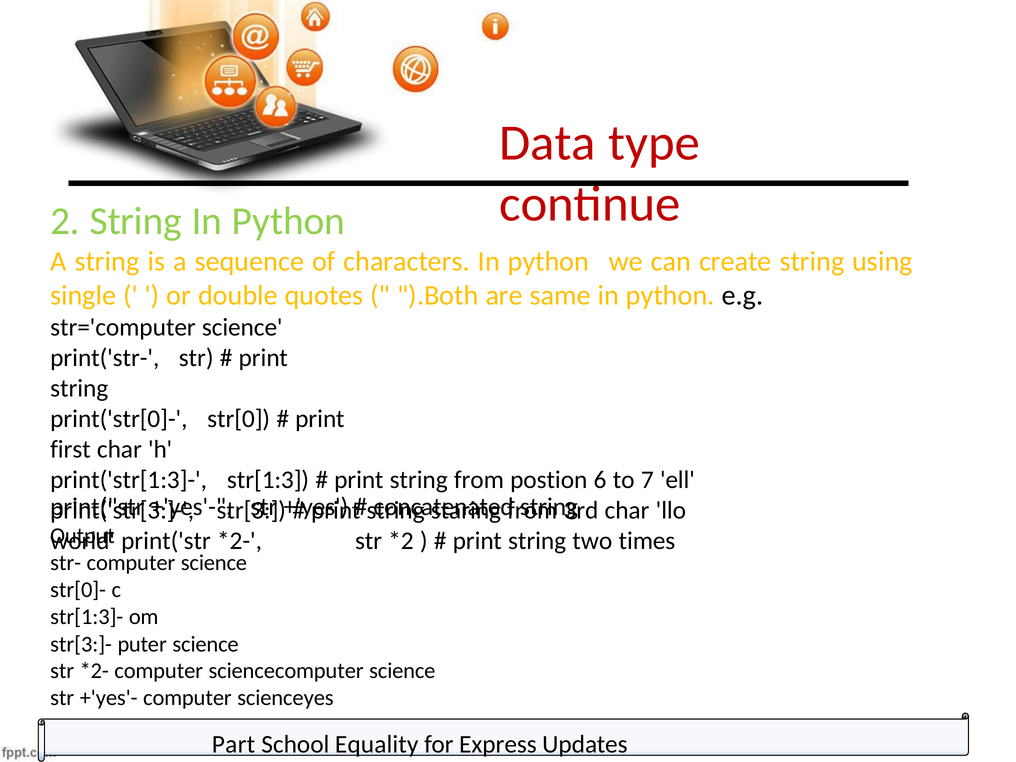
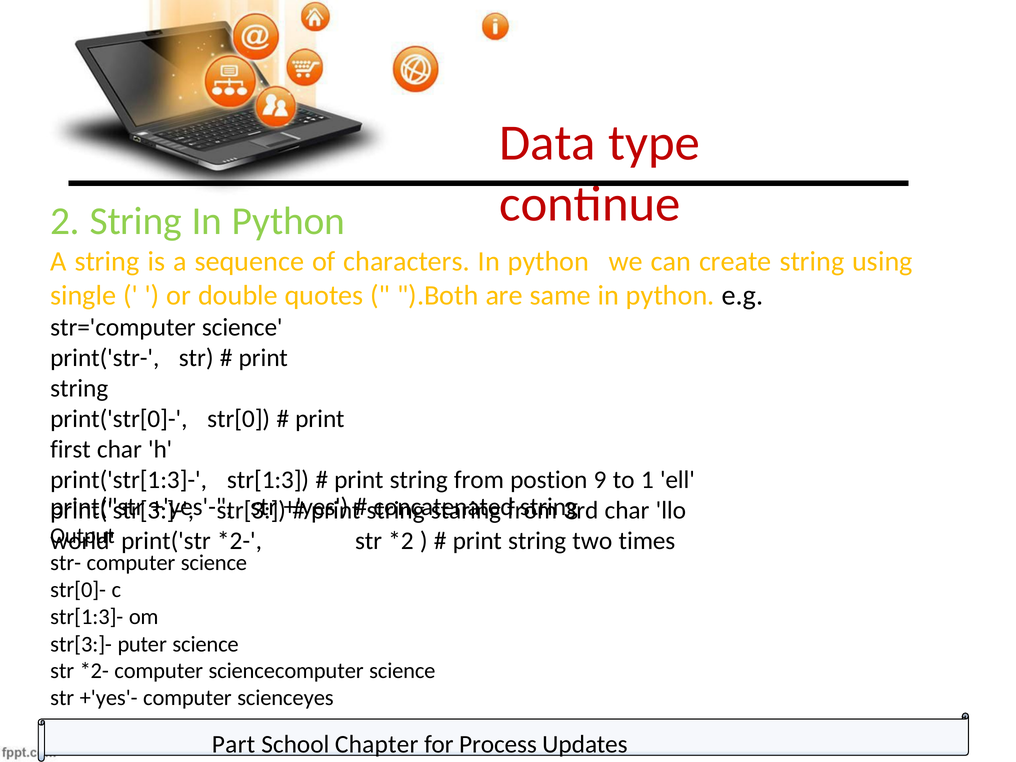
6: 6 -> 9
7: 7 -> 1
Equality: Equality -> Chapter
Express: Express -> Process
